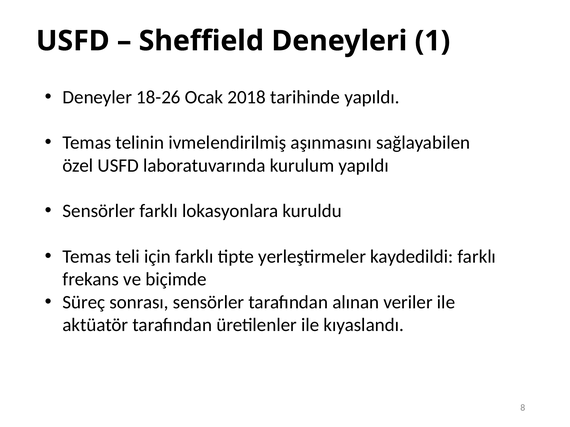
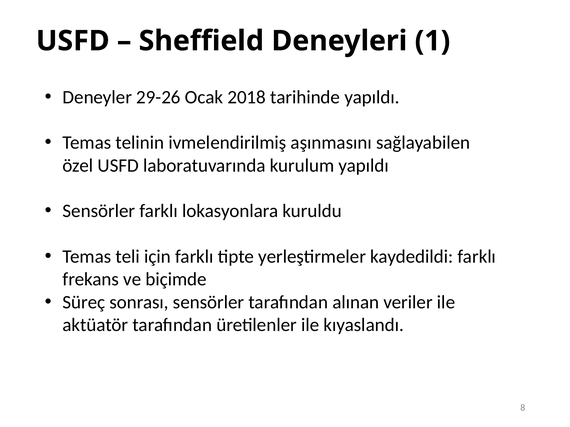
18-26: 18-26 -> 29-26
